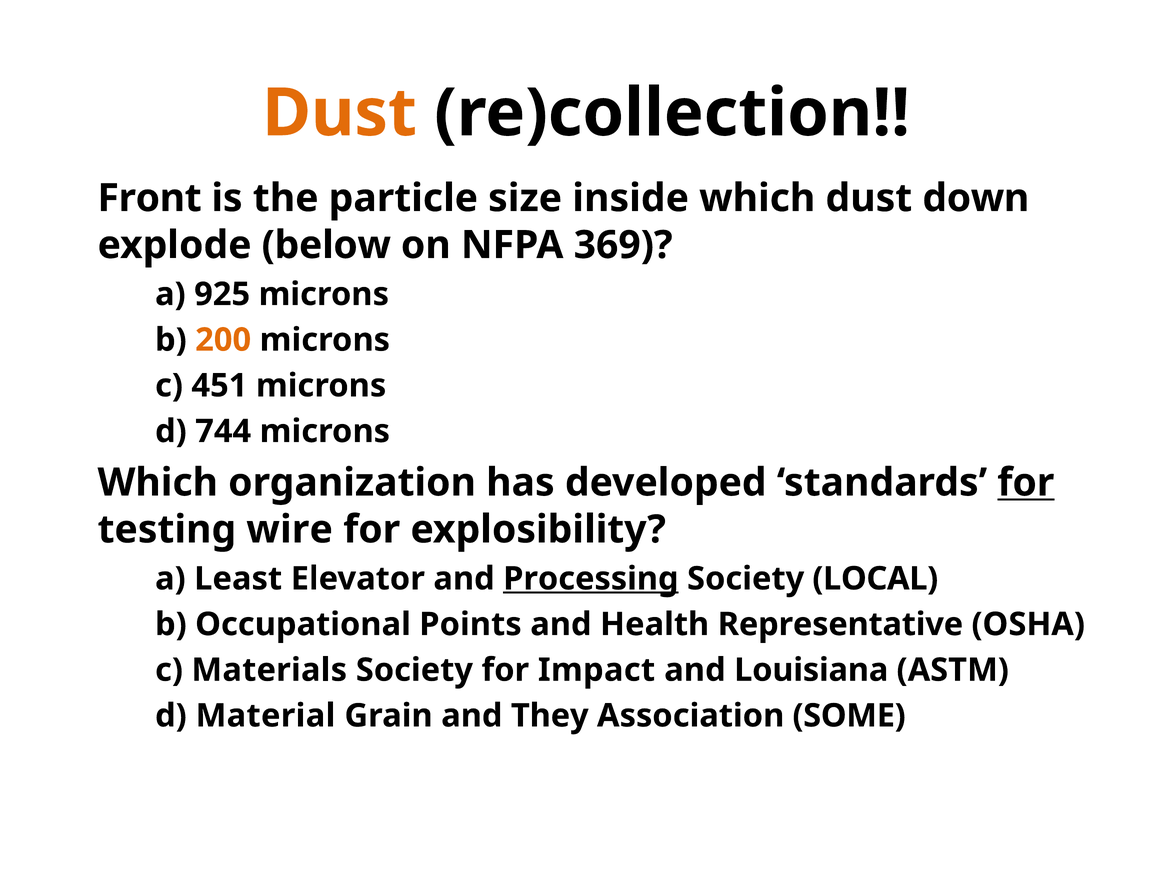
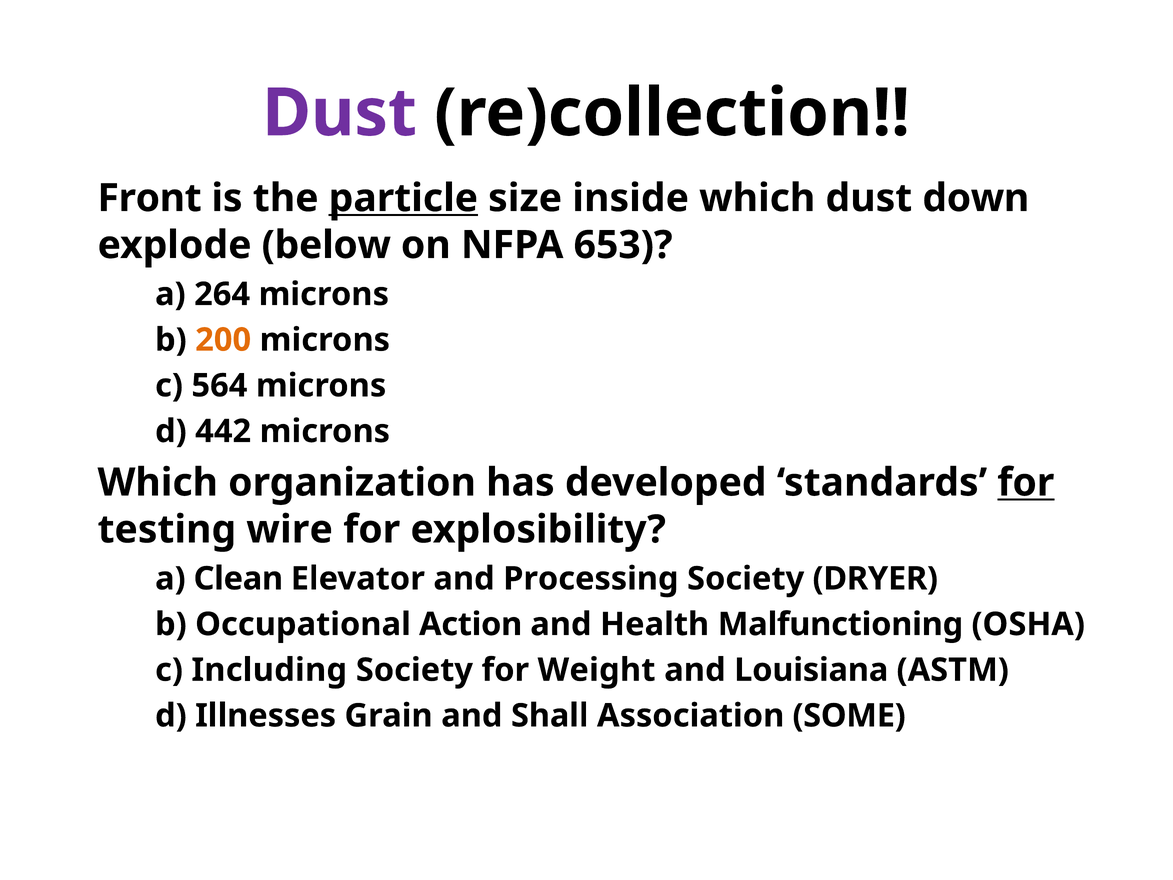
Dust at (340, 113) colour: orange -> purple
particle underline: none -> present
369: 369 -> 653
925: 925 -> 264
451: 451 -> 564
744: 744 -> 442
Least: Least -> Clean
Processing underline: present -> none
LOCAL: LOCAL -> DRYER
Points: Points -> Action
Representative: Representative -> Malfunctioning
Materials: Materials -> Including
Impact: Impact -> Weight
Material: Material -> Illnesses
They: They -> Shall
